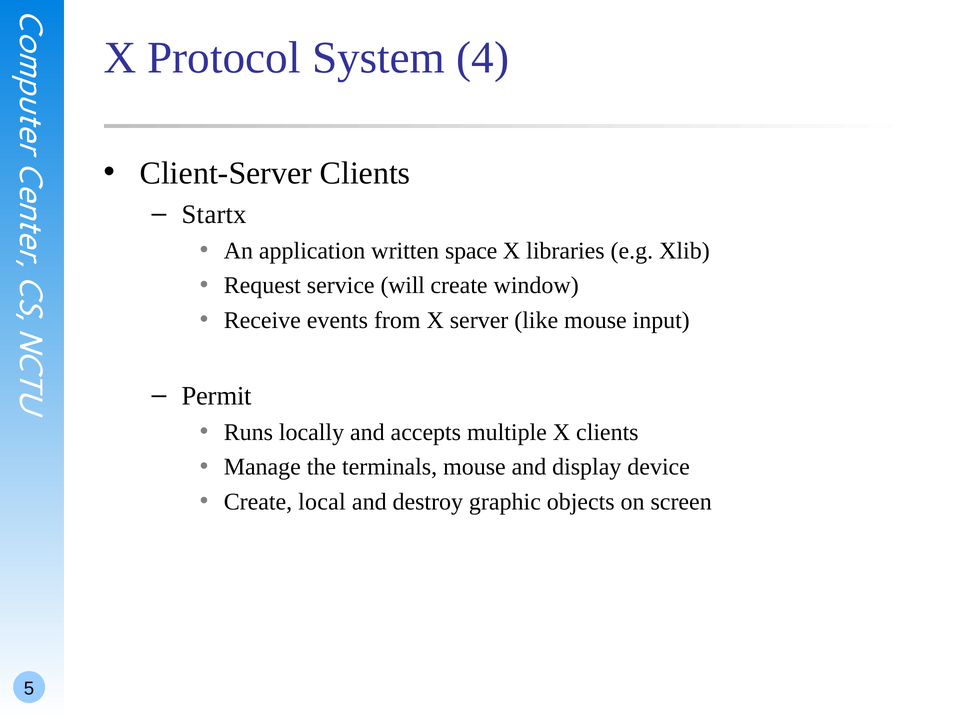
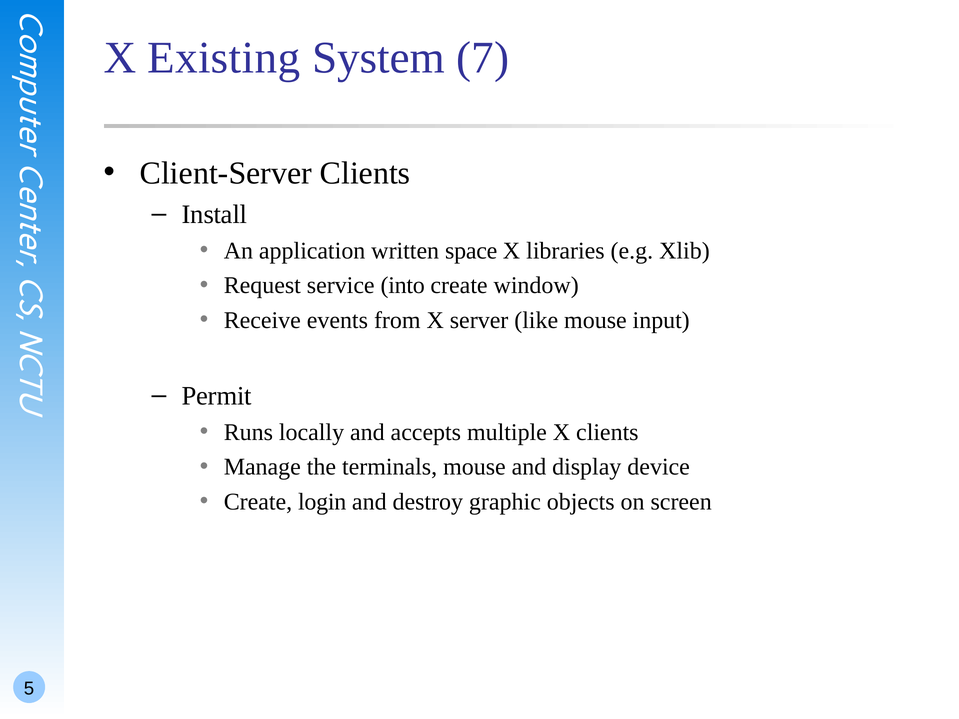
Protocol: Protocol -> Existing
4: 4 -> 7
Startx: Startx -> Install
will: will -> into
local: local -> login
